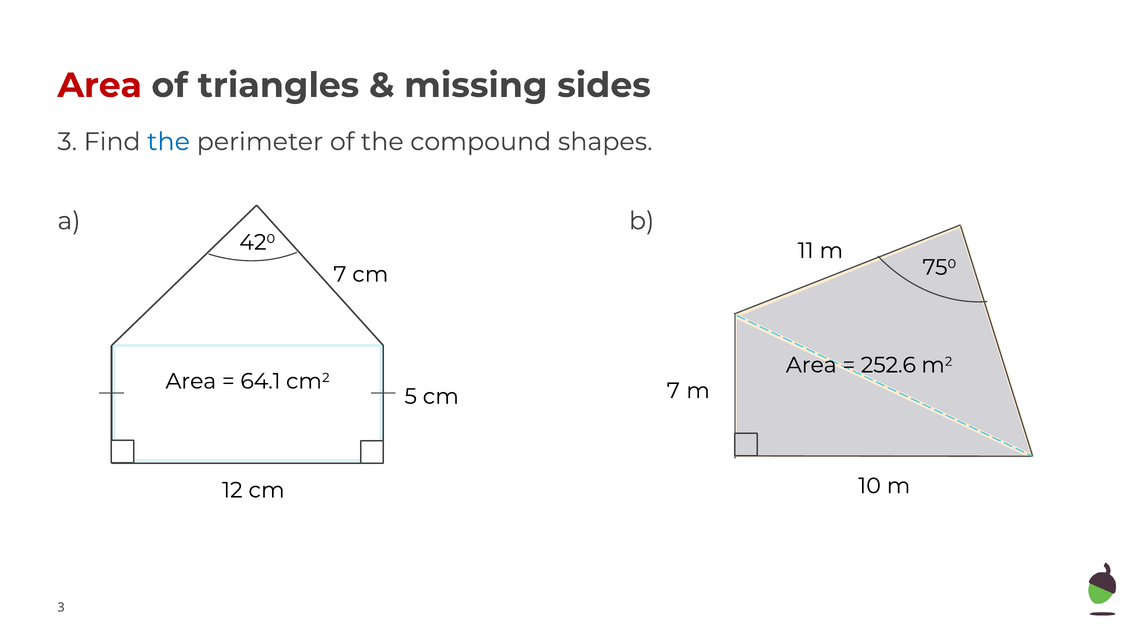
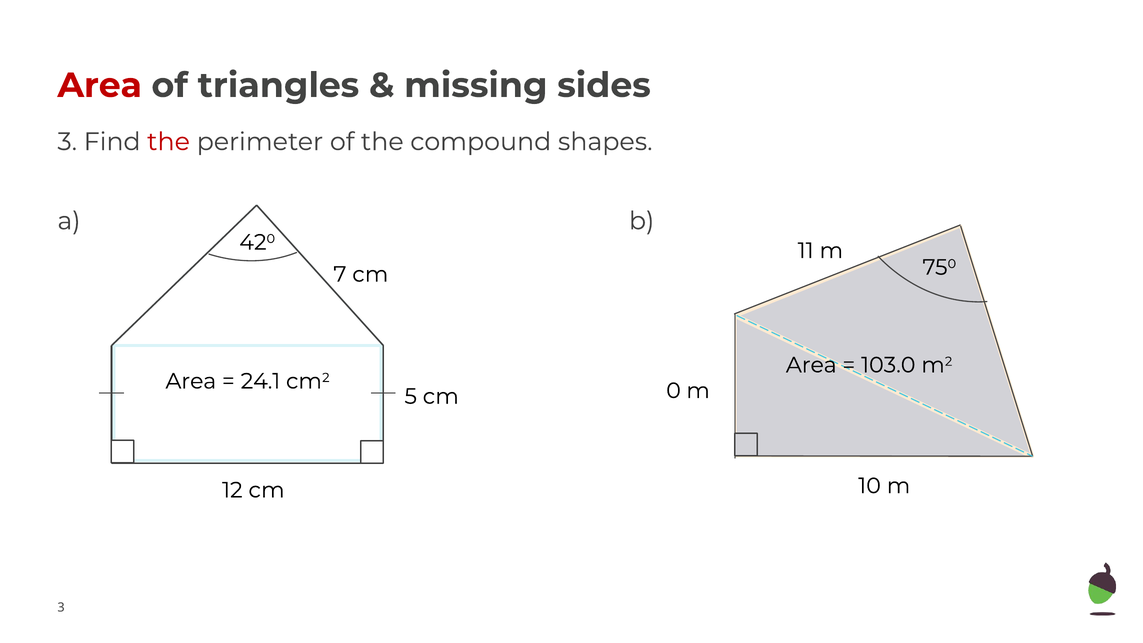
the at (169, 142) colour: blue -> red
252.6: 252.6 -> 103.0
64.1: 64.1 -> 24.1
cm2 7: 7 -> 0
